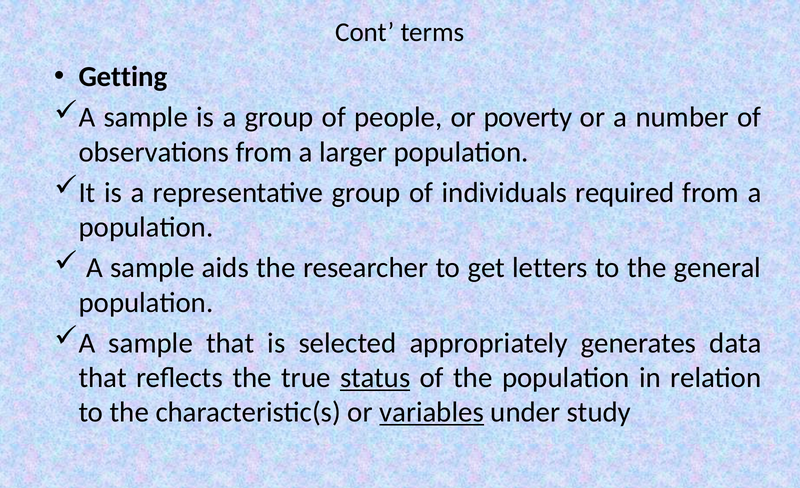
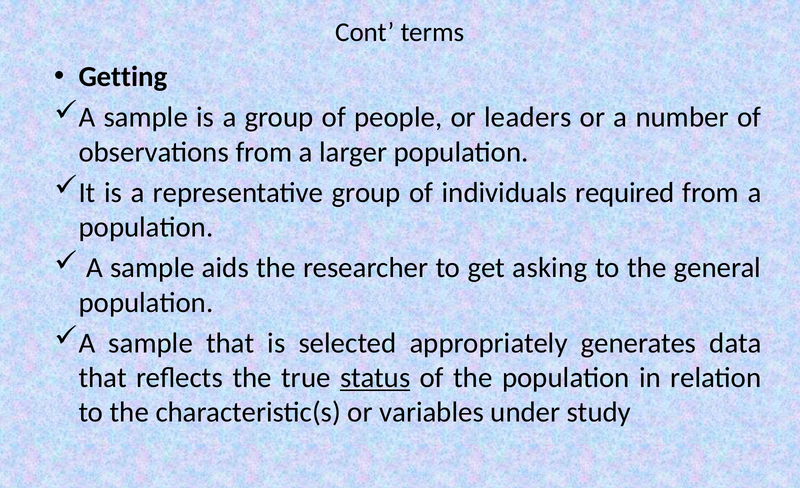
poverty: poverty -> leaders
letters: letters -> asking
variables underline: present -> none
